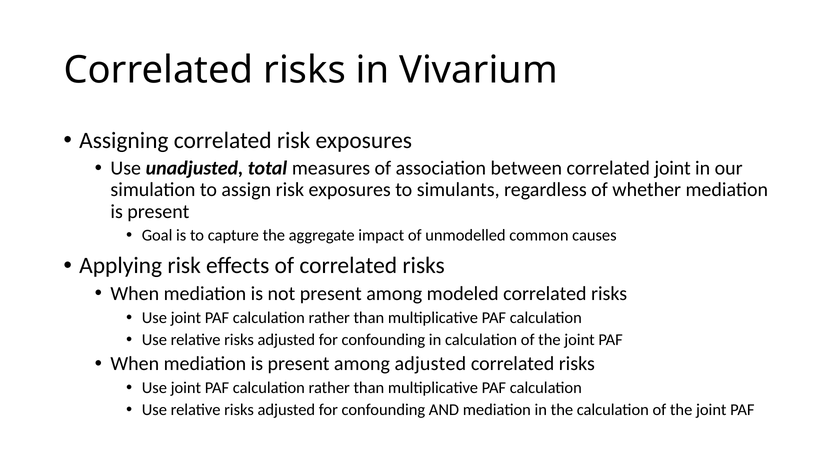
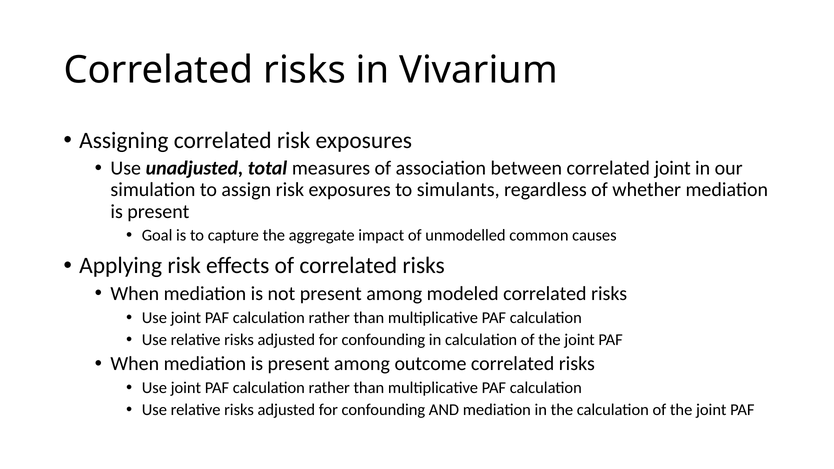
among adjusted: adjusted -> outcome
